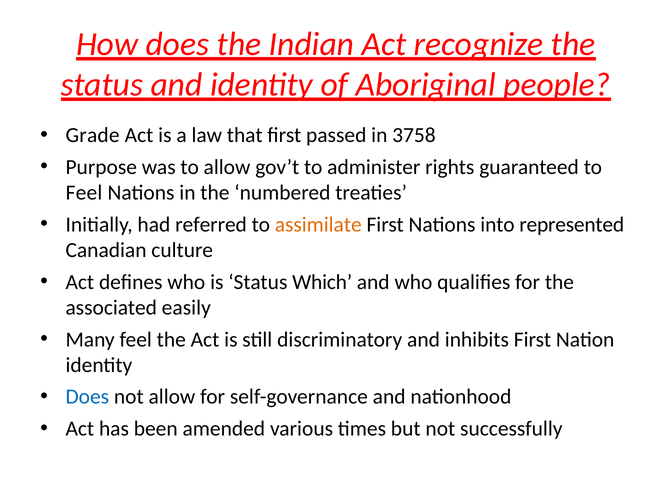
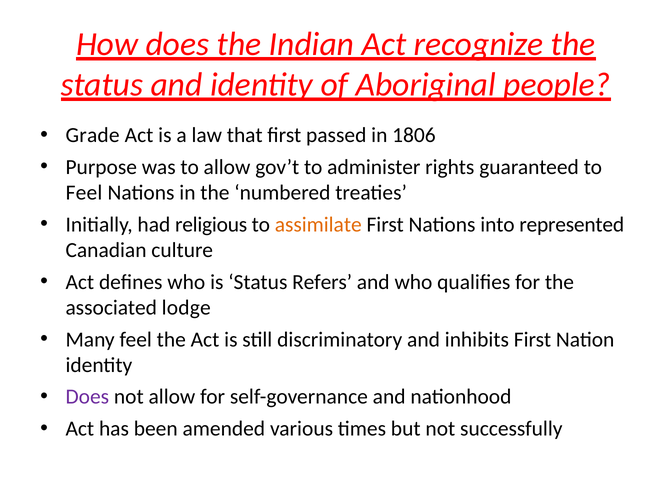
3758: 3758 -> 1806
referred: referred -> religious
Which: Which -> Refers
easily: easily -> lodge
Does at (87, 397) colour: blue -> purple
